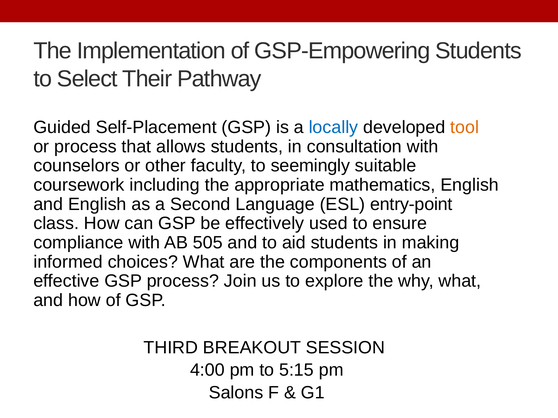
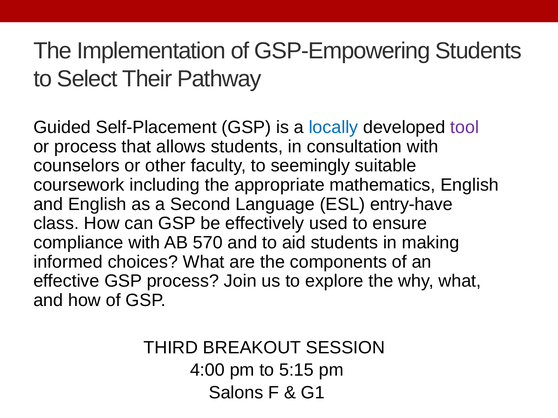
tool colour: orange -> purple
entry-point: entry-point -> entry-have
505: 505 -> 570
